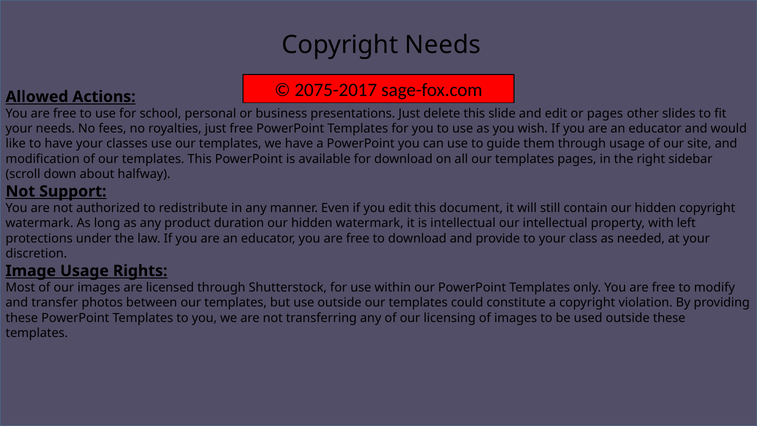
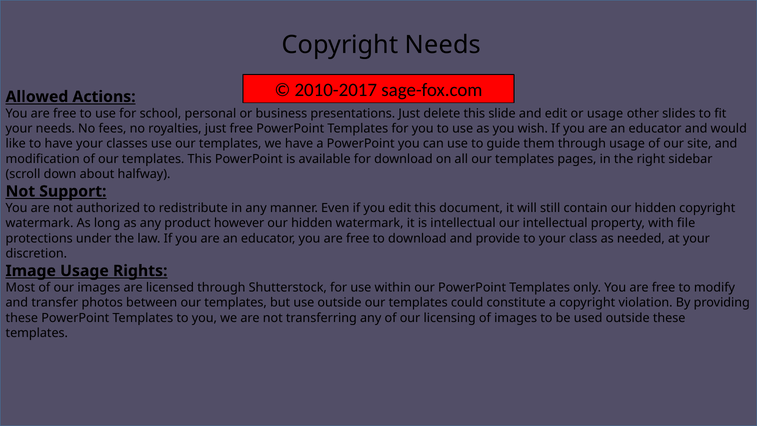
2075-2017: 2075-2017 -> 2010-2017
or pages: pages -> usage
duration: duration -> however
left: left -> file
